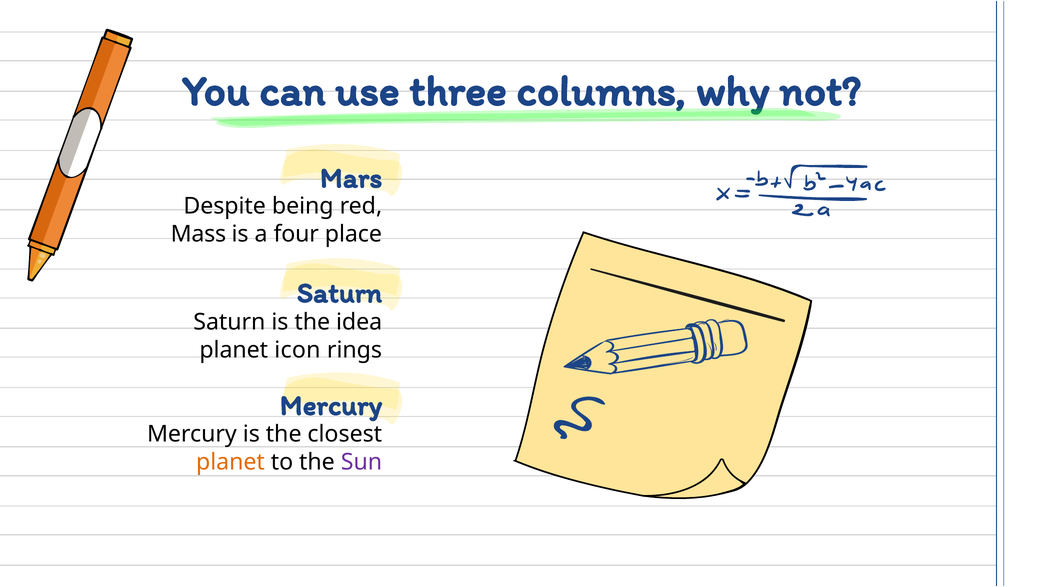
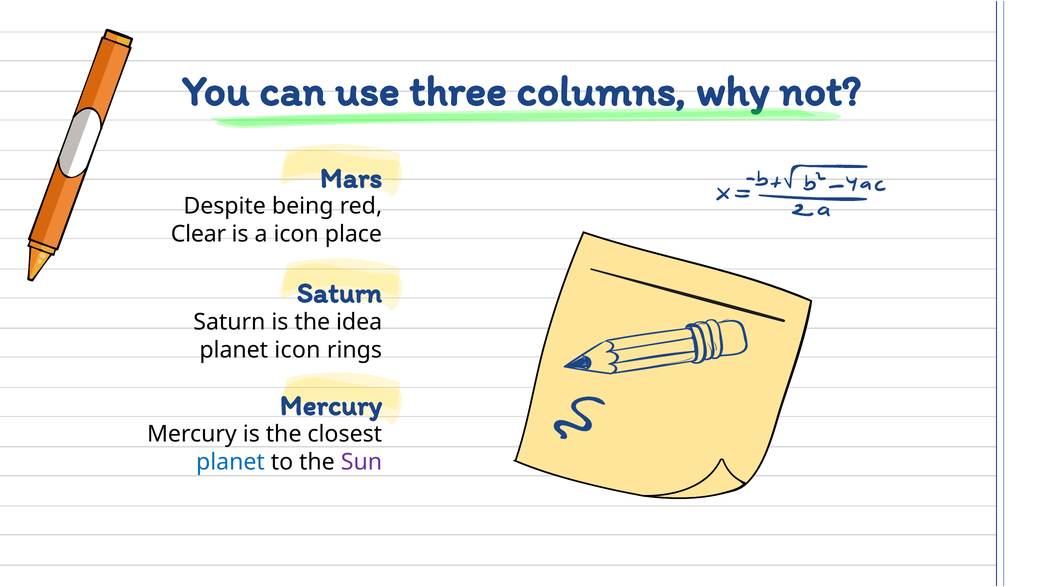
Mass: Mass -> Clear
a four: four -> icon
planet at (230, 462) colour: orange -> blue
